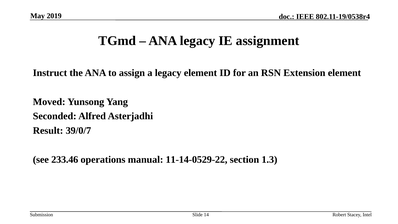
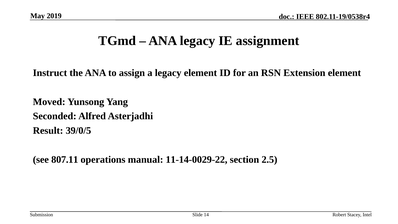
39/0/7: 39/0/7 -> 39/0/5
233.46: 233.46 -> 807.11
11-14-0529-22: 11-14-0529-22 -> 11-14-0029-22
1.3: 1.3 -> 2.5
